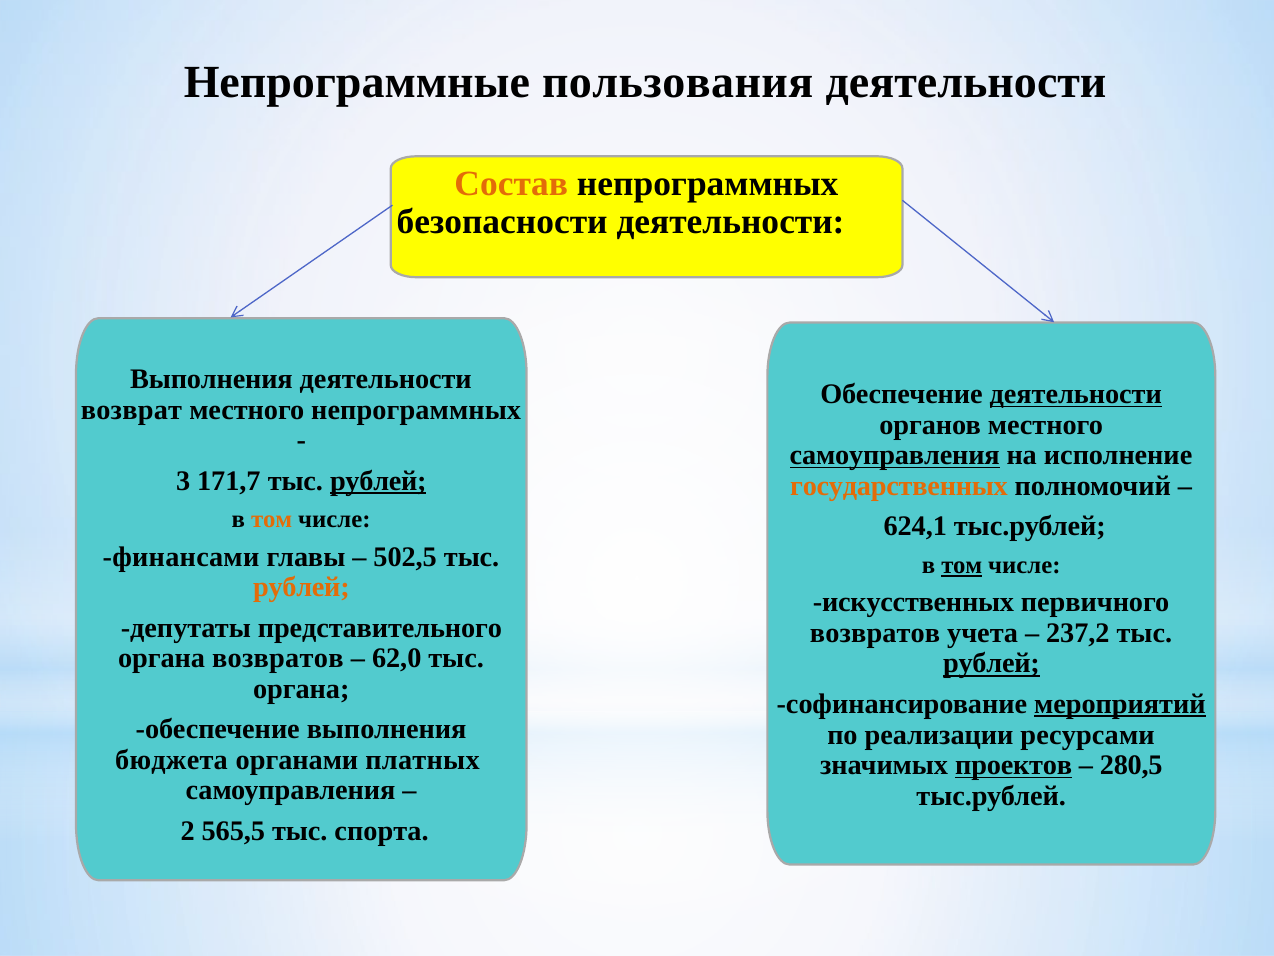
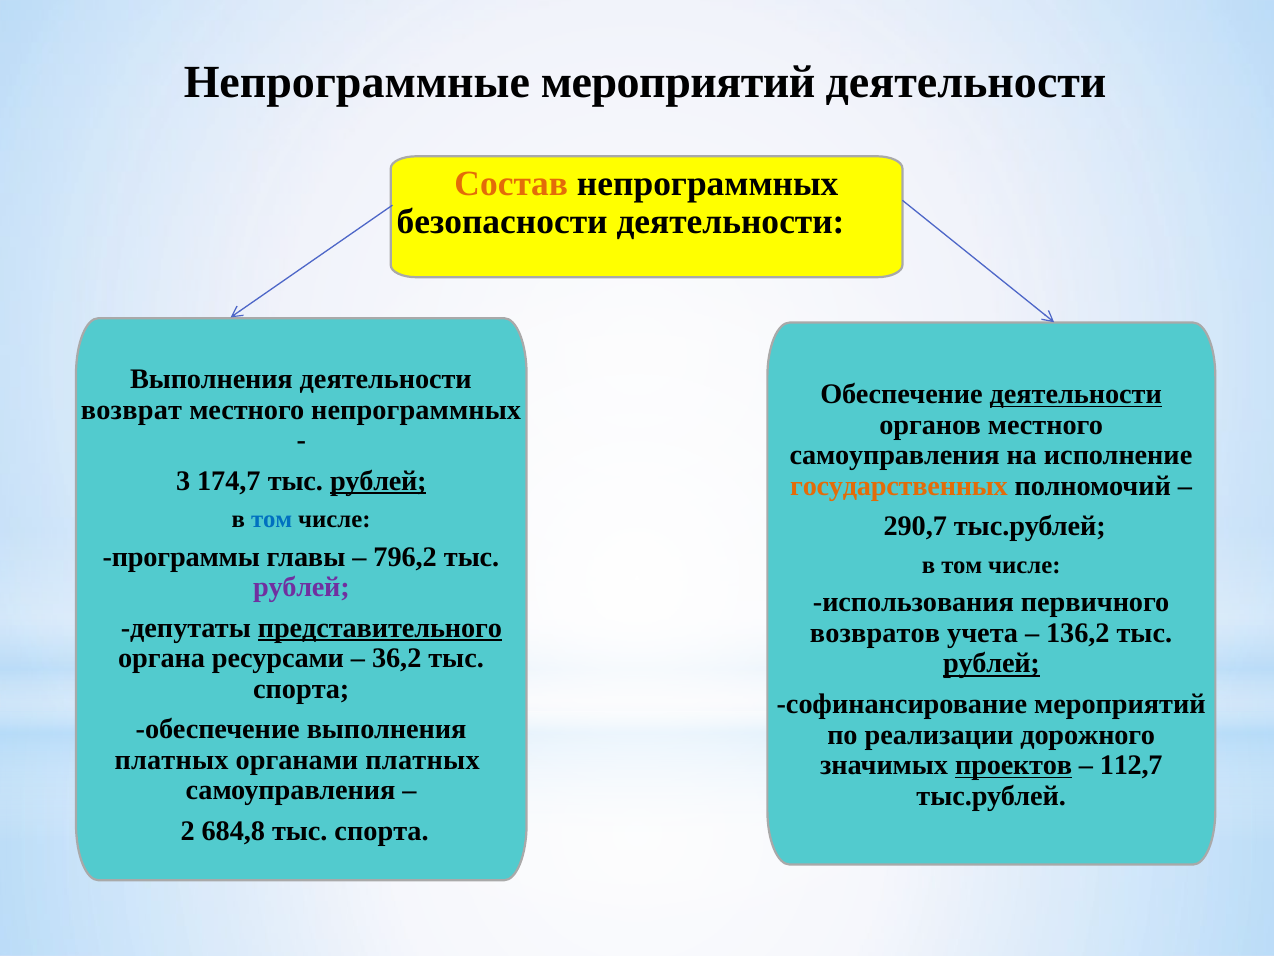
Непрограммные пользования: пользования -> мероприятий
самоуправления at (895, 455) underline: present -> none
171,7: 171,7 -> 174,7
том at (272, 519) colour: orange -> blue
624,1: 624,1 -> 290,7
финансами: финансами -> программы
502,5: 502,5 -> 796,2
том at (962, 565) underline: present -> none
рублей at (301, 587) colour: orange -> purple
искусственных: искусственных -> использования
представительного underline: none -> present
237,2: 237,2 -> 136,2
органа возвратов: возвратов -> ресурсами
62,0: 62,0 -> 36,2
органа at (301, 689): органа -> спорта
мероприятий at (1120, 704) underline: present -> none
ресурсами: ресурсами -> дорожного
бюджета at (171, 760): бюджета -> платных
280,5: 280,5 -> 112,7
565,5: 565,5 -> 684,8
